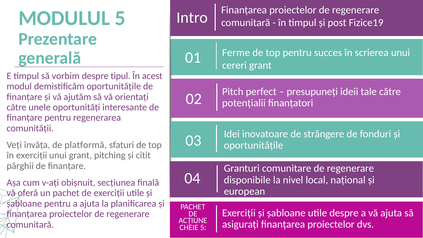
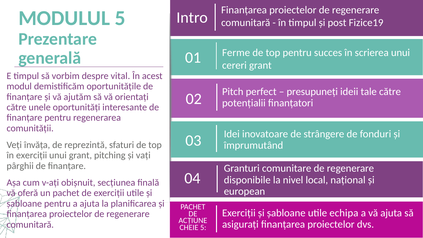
tipul: tipul -> vital
platformă: platformă -> reprezintă
oportunitățile at (254, 145): oportunitățile -> împrumutând
citit: citit -> vați
utile despre: despre -> echipa
